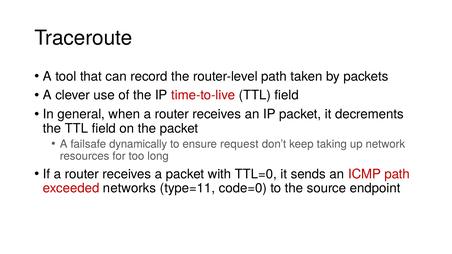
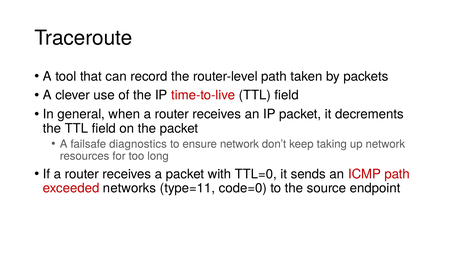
dynamically: dynamically -> diagnostics
ensure request: request -> network
